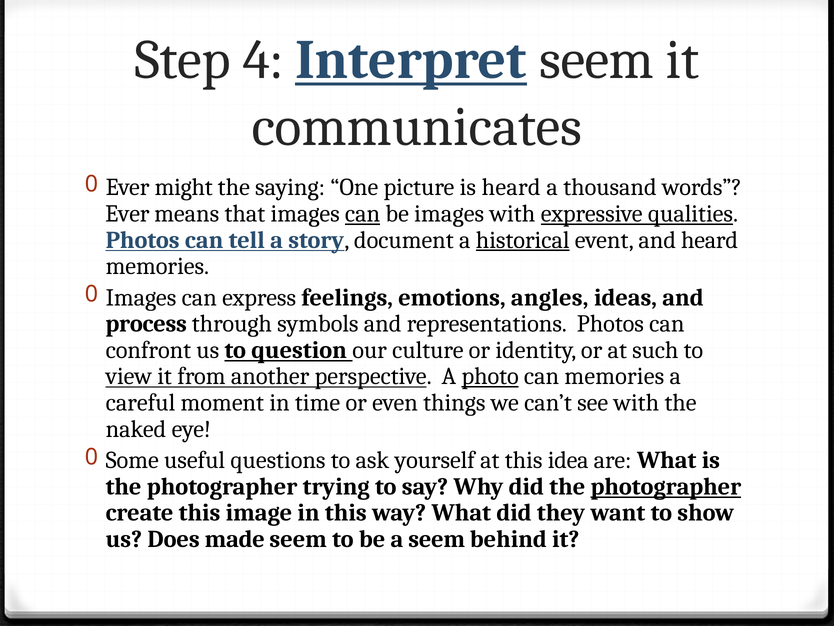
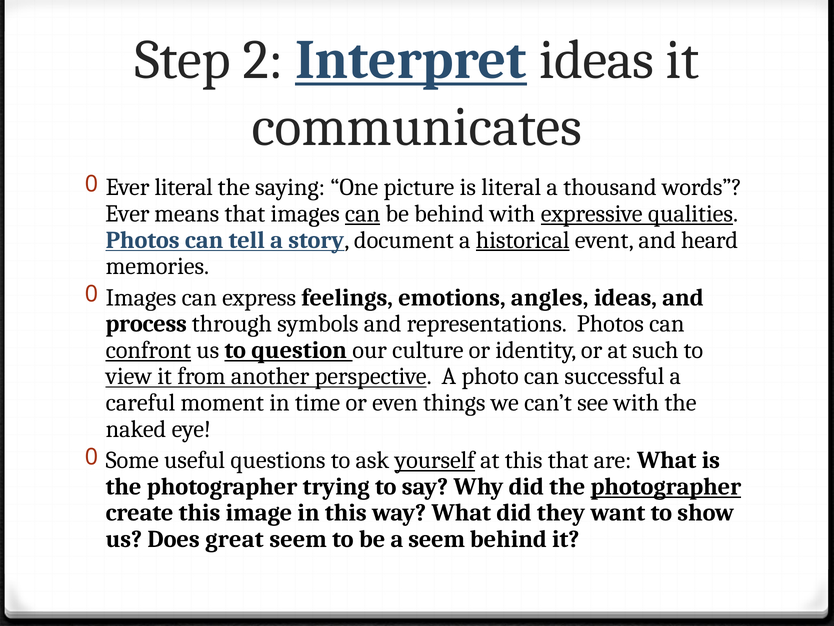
4: 4 -> 2
Interpret seem: seem -> ideas
Ever might: might -> literal
is heard: heard -> literal
be images: images -> behind
confront underline: none -> present
photo underline: present -> none
can memories: memories -> successful
yourself underline: none -> present
this idea: idea -> that
made: made -> great
